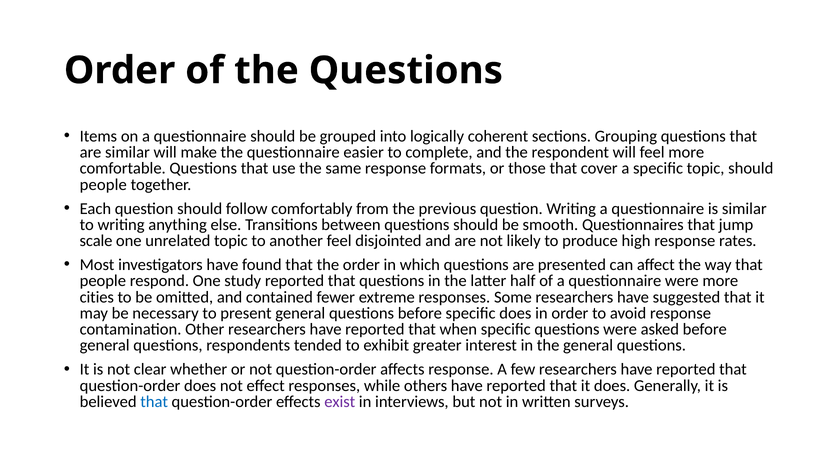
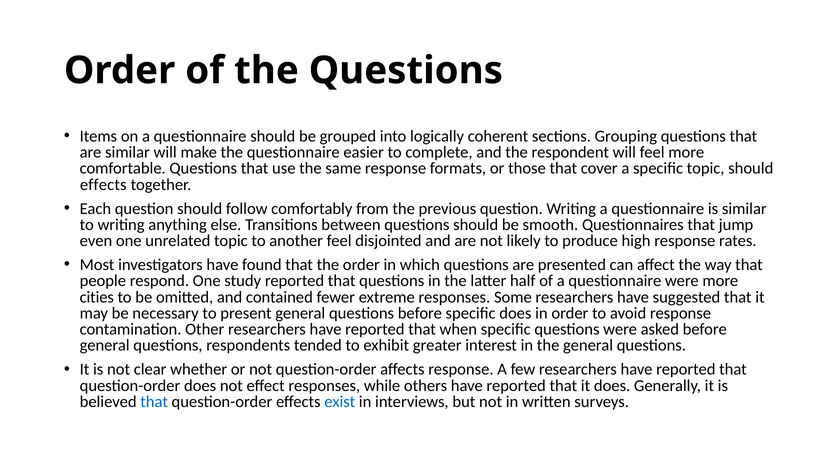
people at (103, 185): people -> effects
scale: scale -> even
exist colour: purple -> blue
